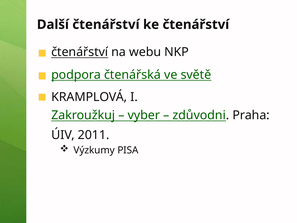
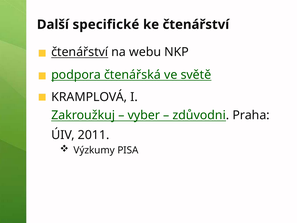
Další čtenářství: čtenářství -> specifické
